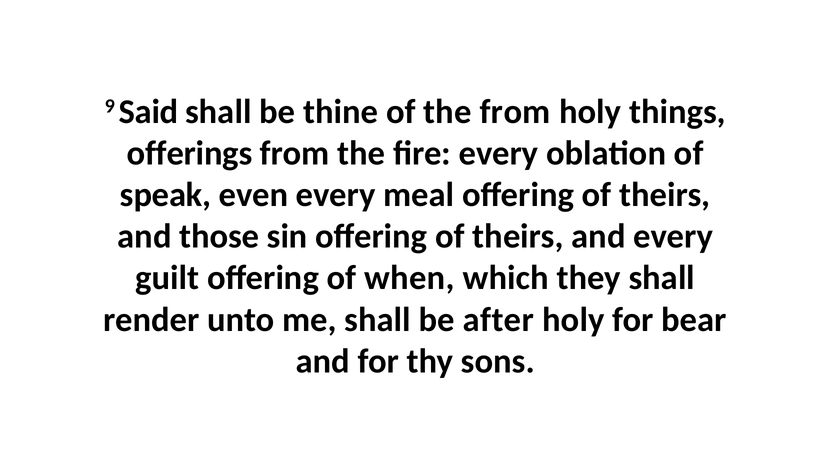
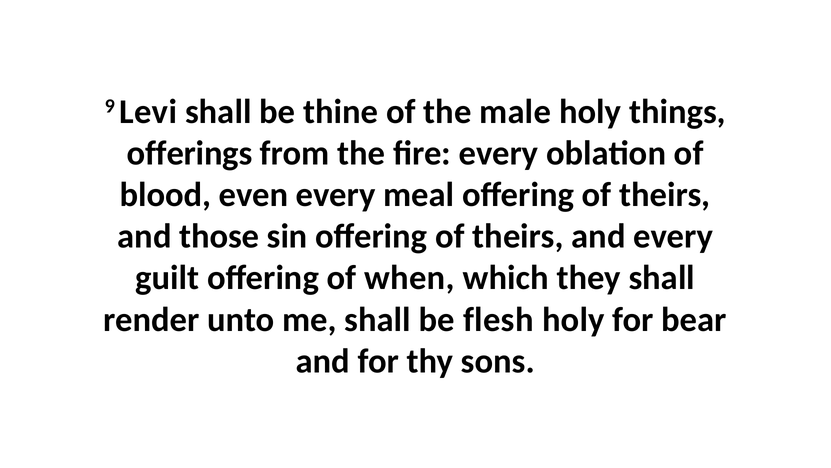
Said: Said -> Levi
the from: from -> male
speak: speak -> blood
after: after -> flesh
